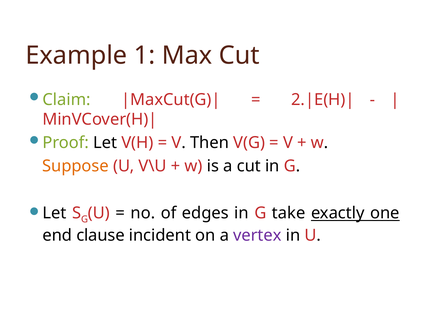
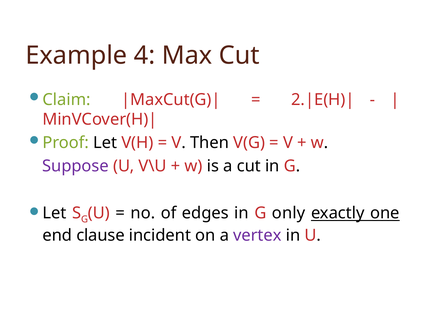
1: 1 -> 4
Suppose colour: orange -> purple
take: take -> only
